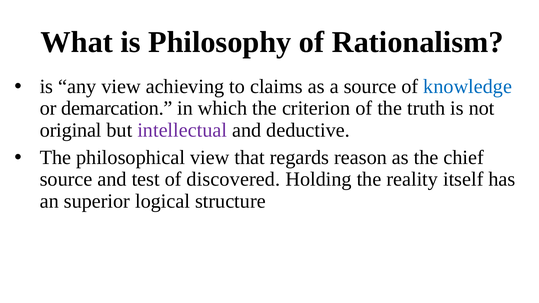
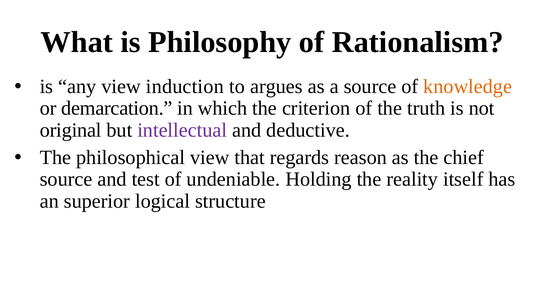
achieving: achieving -> induction
claims: claims -> argues
knowledge colour: blue -> orange
discovered: discovered -> undeniable
